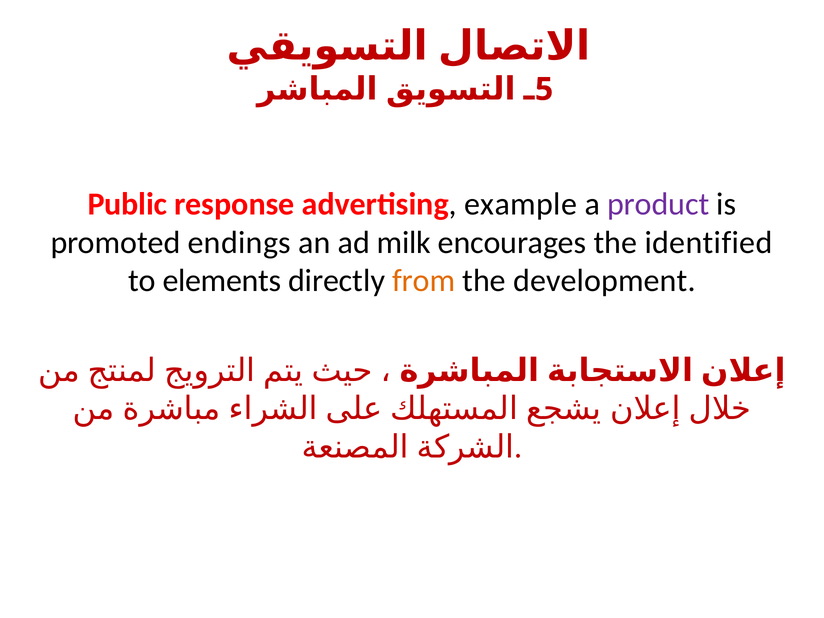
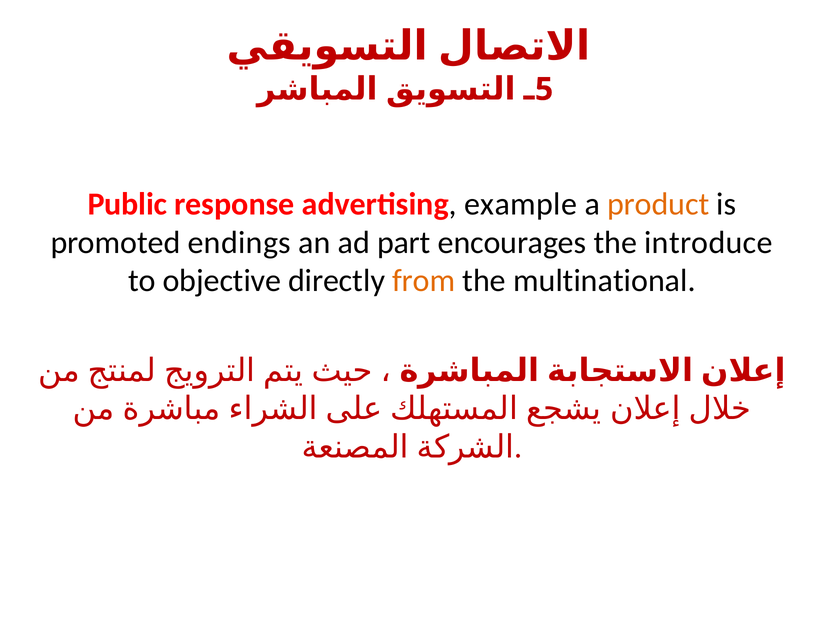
product colour: purple -> orange
milk: milk -> part
identified: identified -> introduce
elements: elements -> objective
development: development -> multinational
